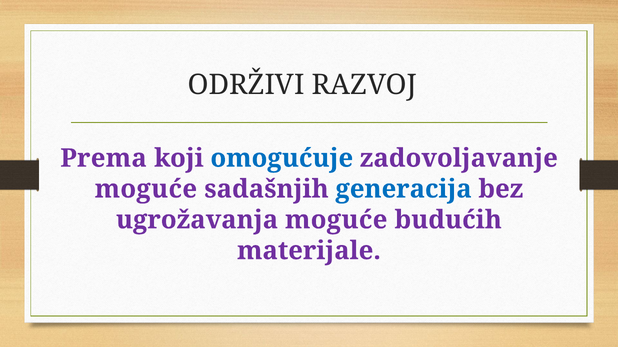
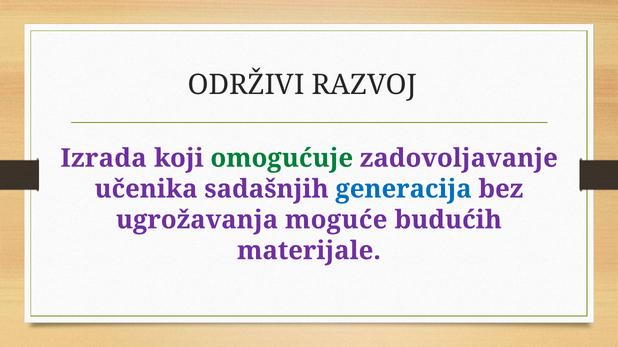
Prema: Prema -> Izrada
omogućuje colour: blue -> green
moguće at (146, 189): moguće -> učenika
